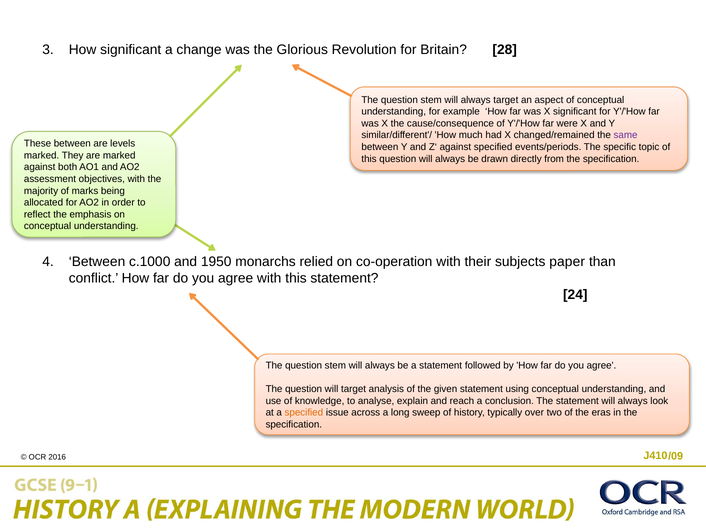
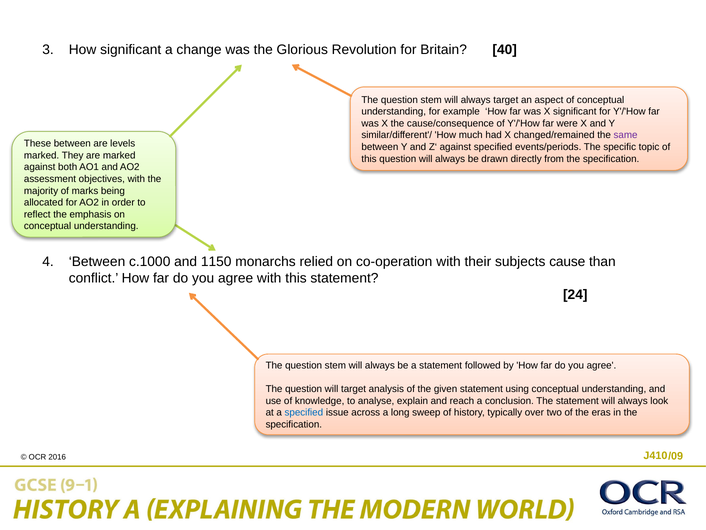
28: 28 -> 40
1950: 1950 -> 1150
paper: paper -> cause
specified at (304, 412) colour: orange -> blue
